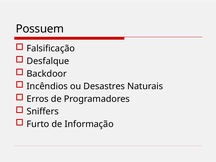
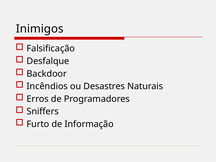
Possuem: Possuem -> Inimigos
